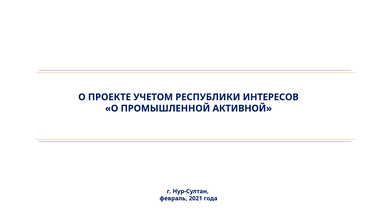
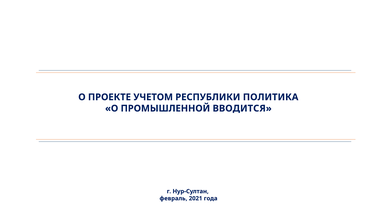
ИНТЕРЕСОВ: ИНТЕРЕСОВ -> ПОЛИТИКА
АКТИВНОЙ: АКТИВНОЙ -> ВВОДИТСЯ
